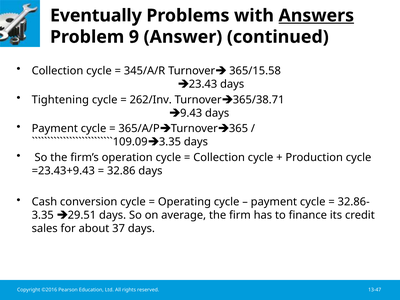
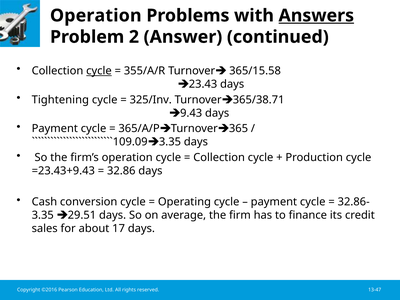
Eventually at (96, 16): Eventually -> Operation
9: 9 -> 2
cycle at (99, 71) underline: none -> present
345/A/R: 345/A/R -> 355/A/R
262/Inv: 262/Inv -> 325/Inv
37: 37 -> 17
